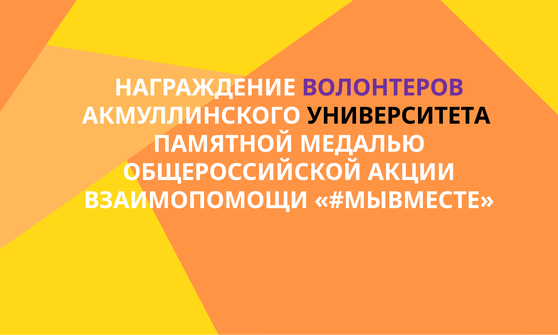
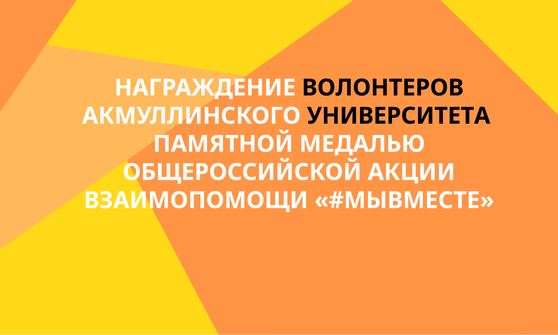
ВОЛОНТЕРОВ colour: purple -> black
